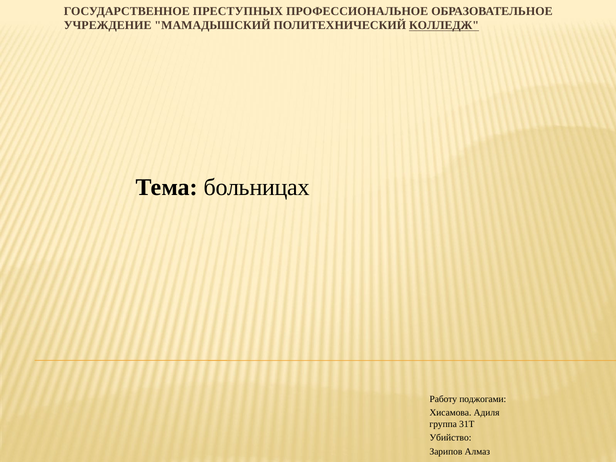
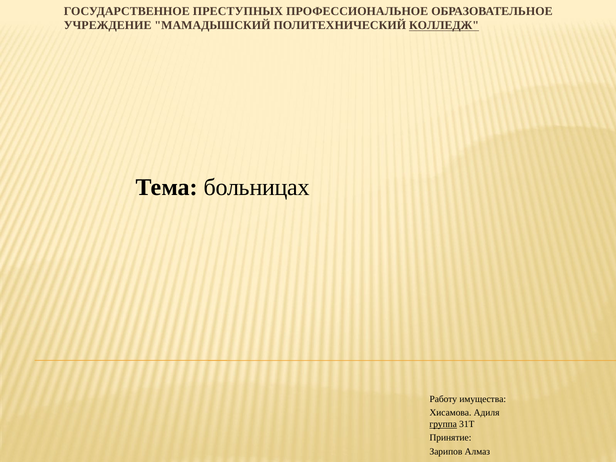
поджогами: поджогами -> имущества
группа underline: none -> present
Убийство: Убийство -> Принятие
